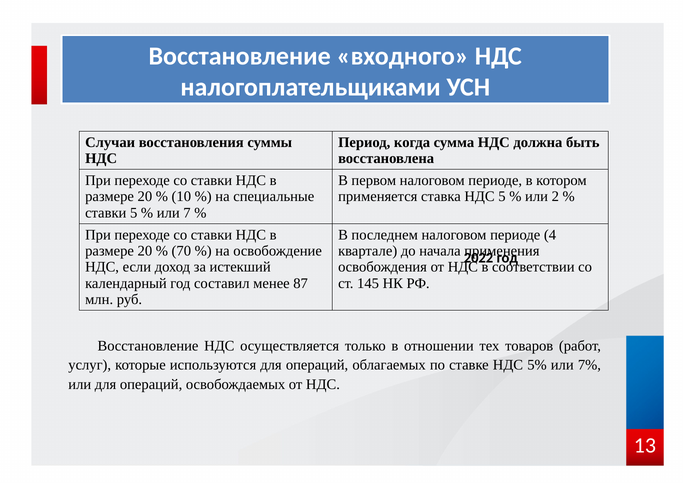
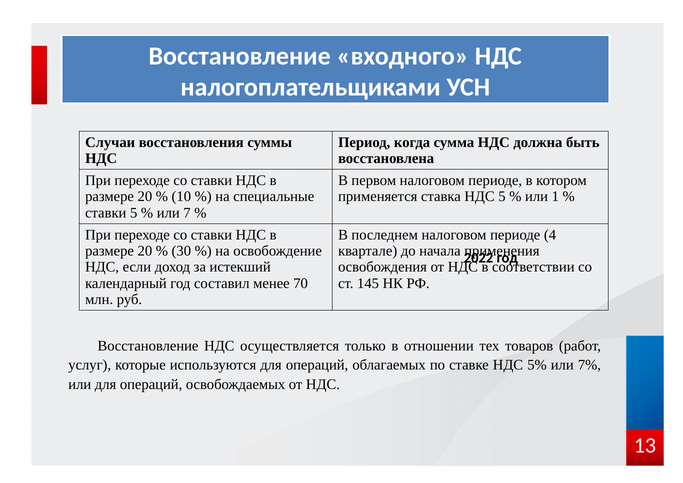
2: 2 -> 1
70: 70 -> 30
87: 87 -> 70
